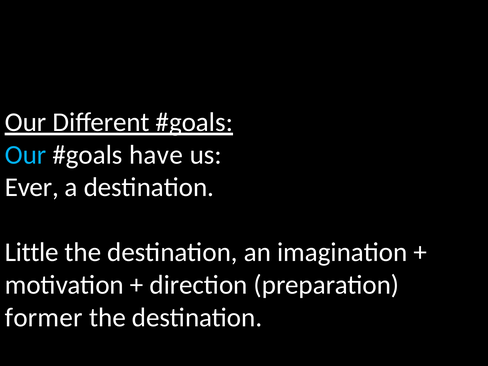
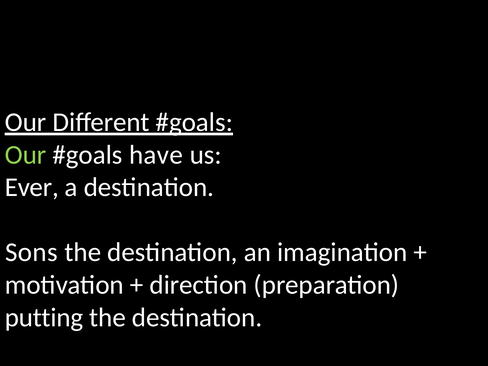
Our at (26, 155) colour: light blue -> light green
Little: Little -> Sons
former: former -> putting
